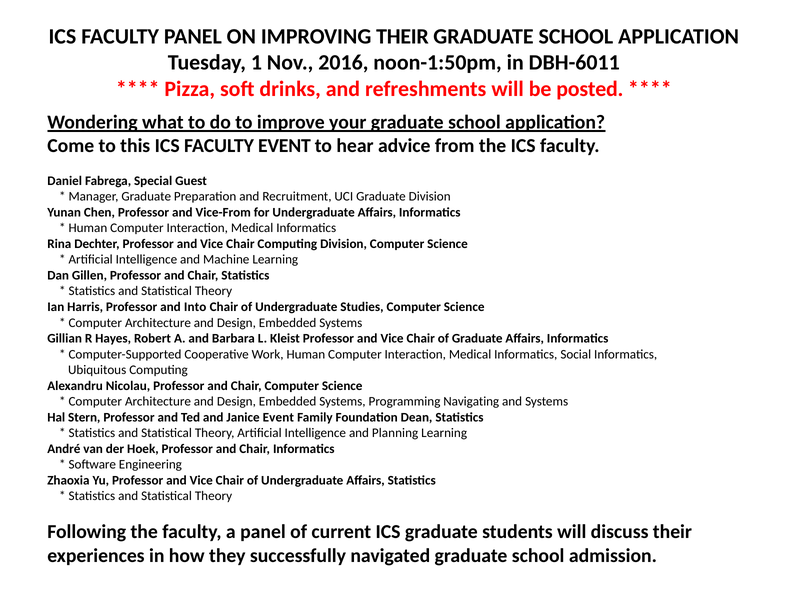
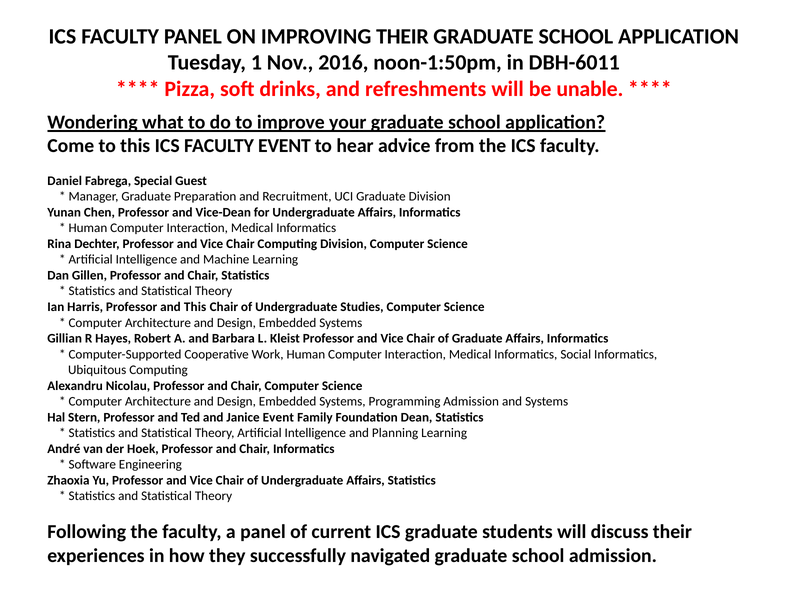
posted: posted -> unable
Vice-From: Vice-From -> Vice-Dean
and Into: Into -> This
Programming Navigating: Navigating -> Admission
